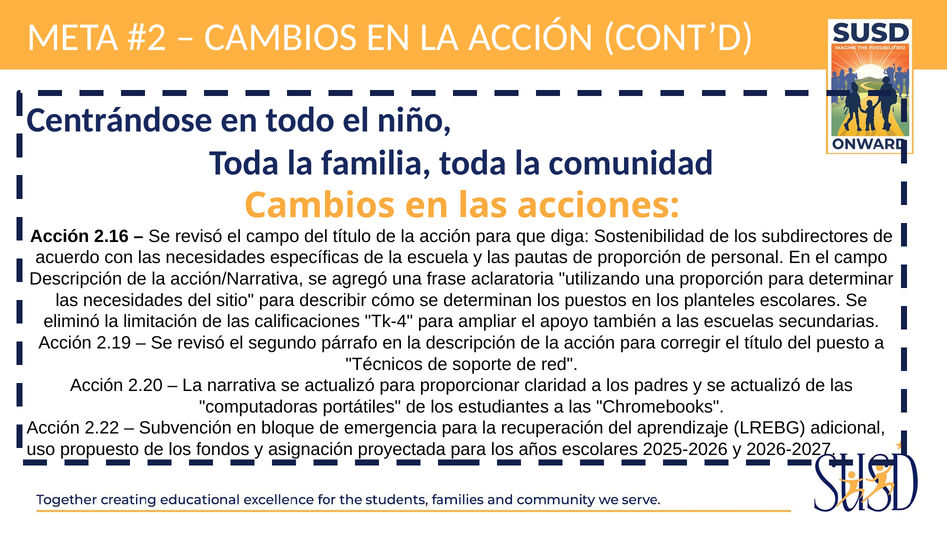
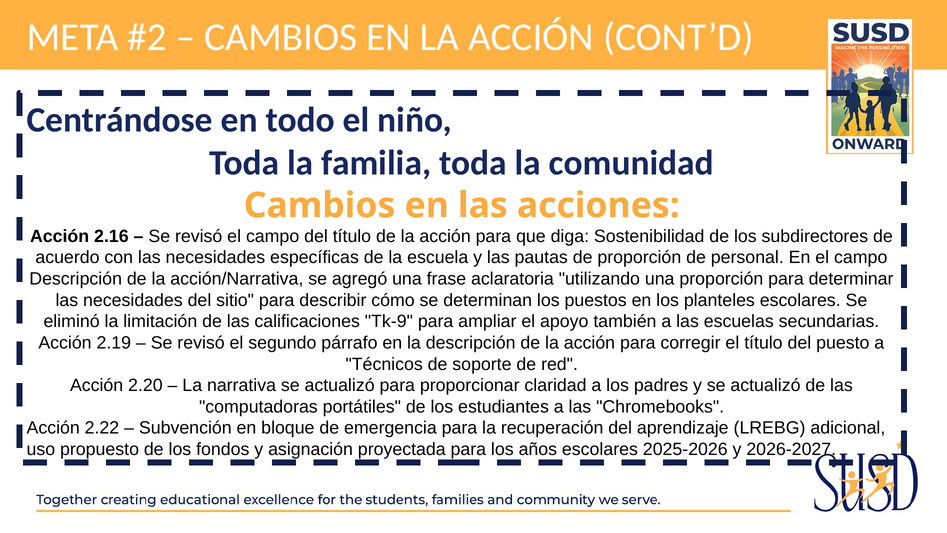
Tk-4: Tk-4 -> Tk-9
